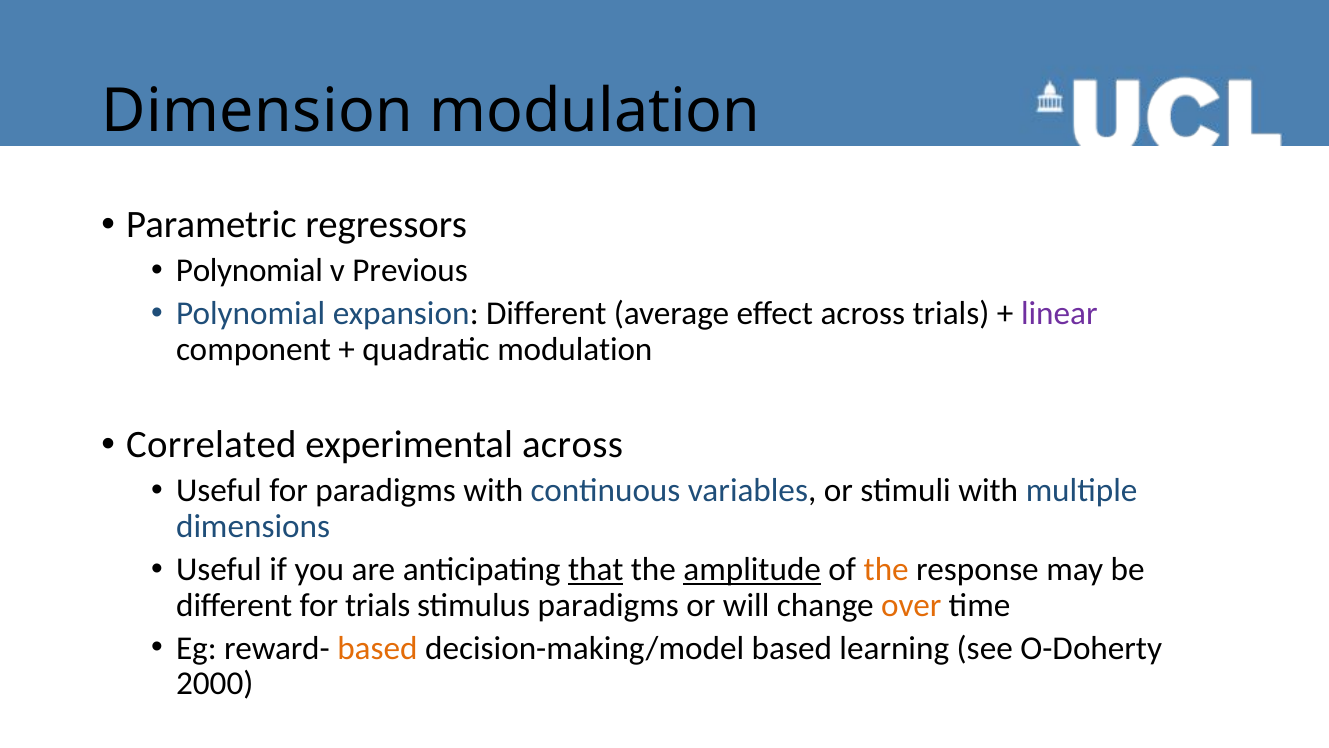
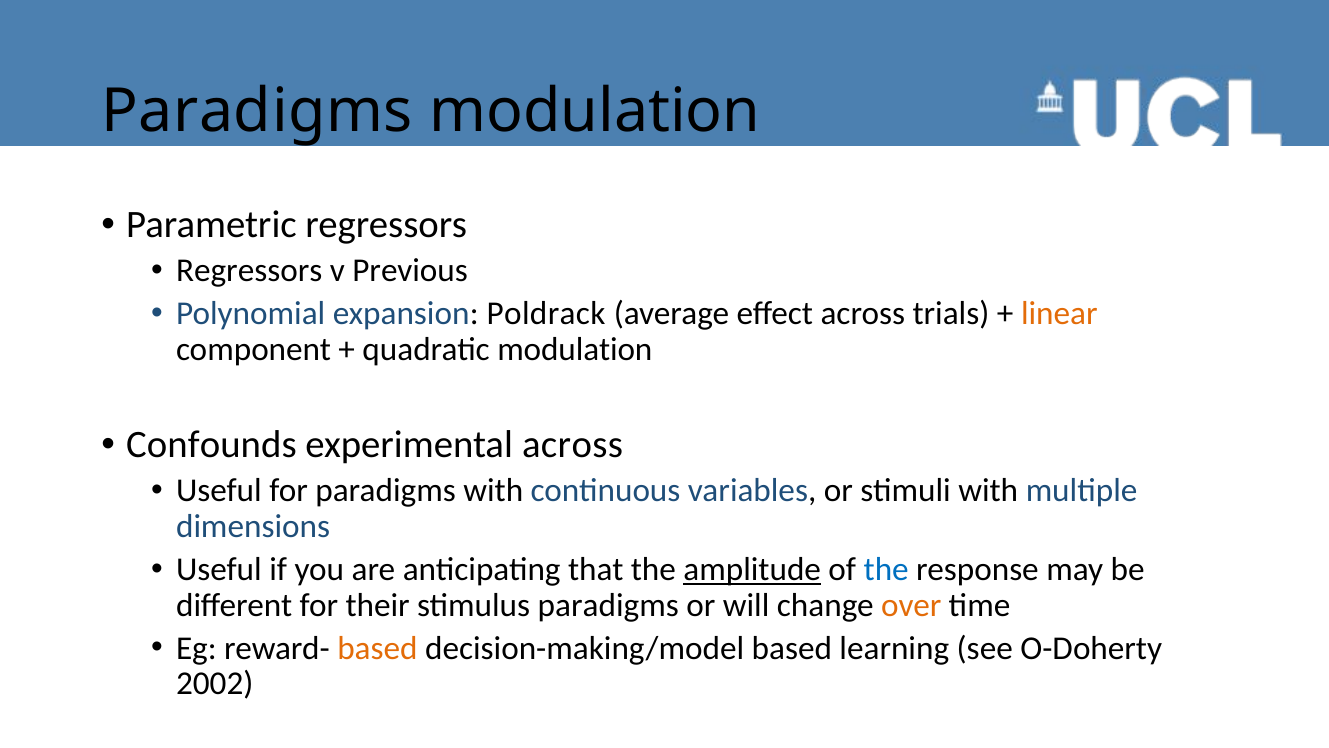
Dimension at (257, 112): Dimension -> Paradigms
Polynomial at (249, 271): Polynomial -> Regressors
expansion Different: Different -> Poldrack
linear colour: purple -> orange
Correlated: Correlated -> Confounds
that underline: present -> none
the at (886, 569) colour: orange -> blue
for trials: trials -> their
2000: 2000 -> 2002
